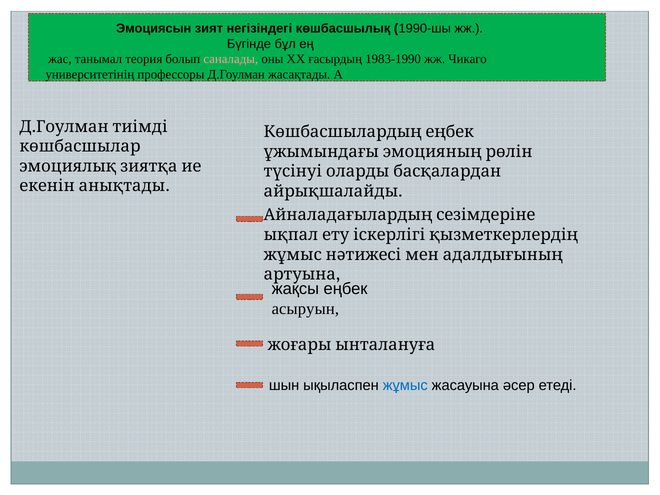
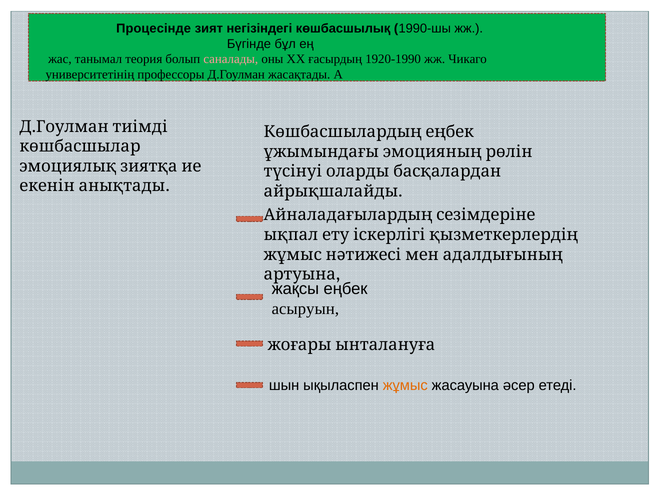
Эмоциясын: Эмоциясын -> Процесінде
1983-1990: 1983-1990 -> 1920-1990
жұмыс colour: blue -> orange
